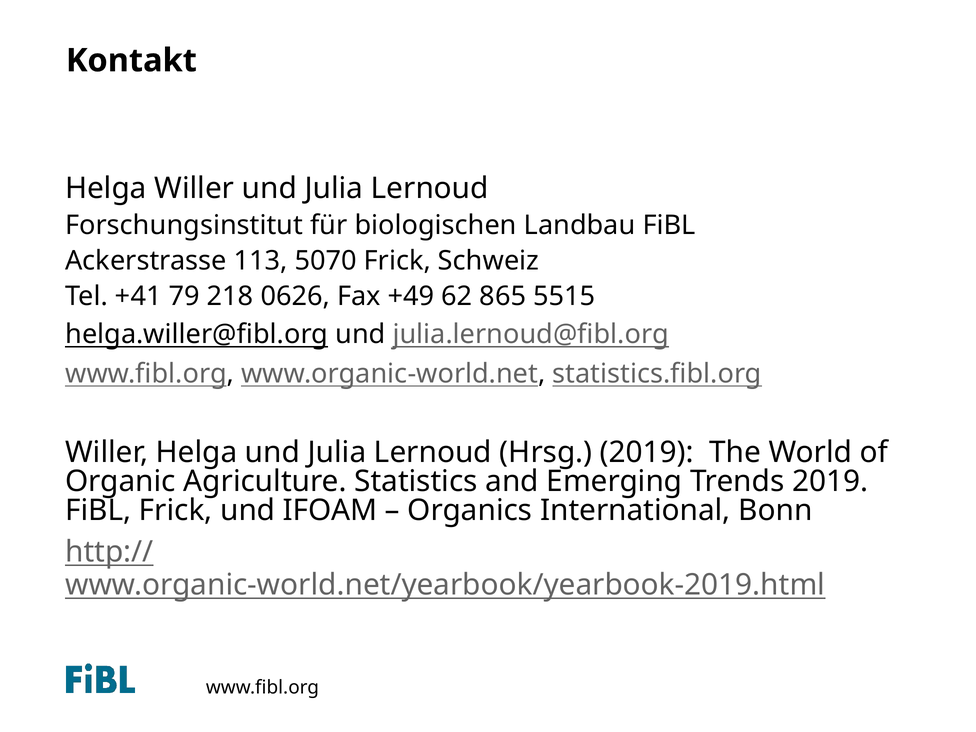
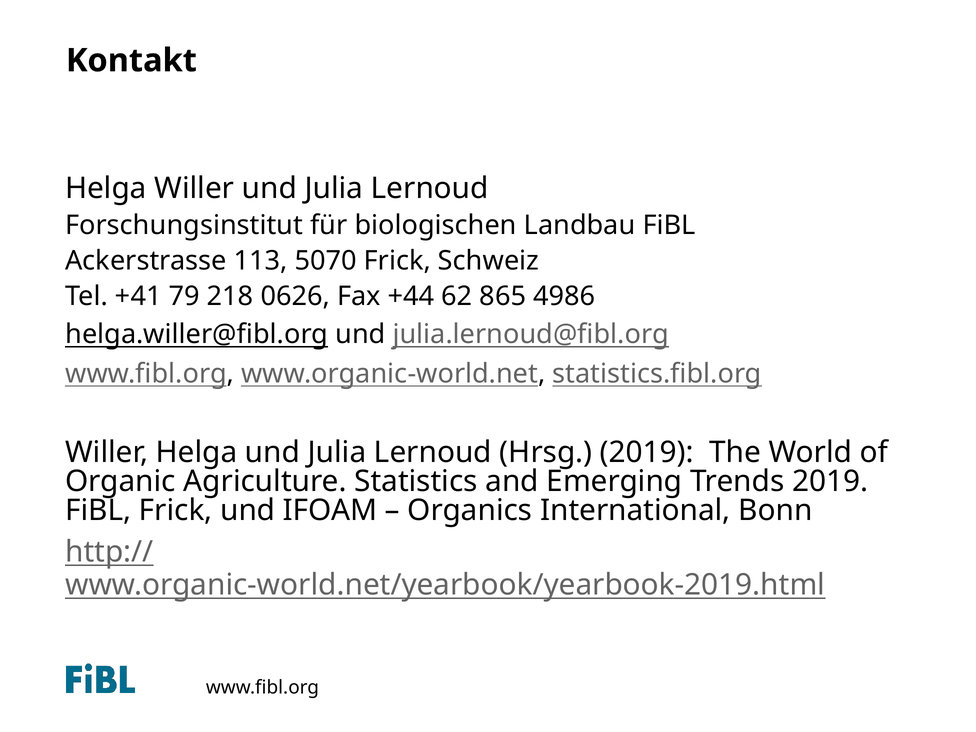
+49: +49 -> +44
5515: 5515 -> 4986
